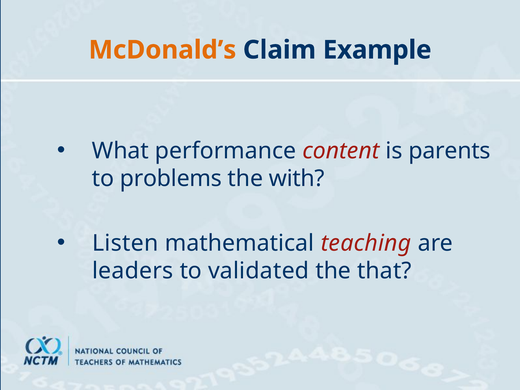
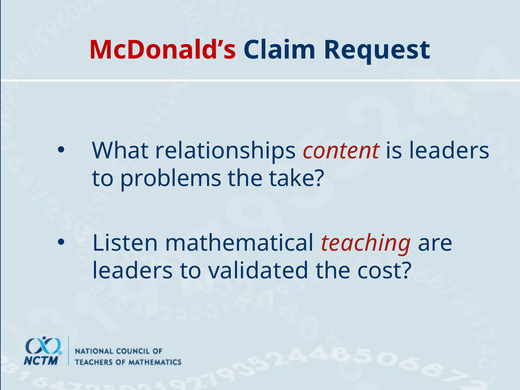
McDonald’s colour: orange -> red
Example: Example -> Request
performance: performance -> relationships
is parents: parents -> leaders
with: with -> take
that: that -> cost
